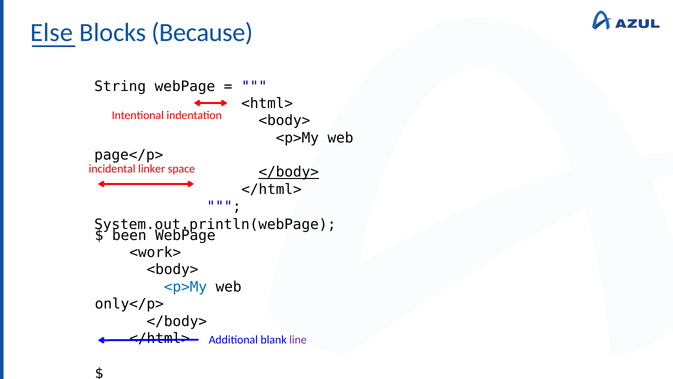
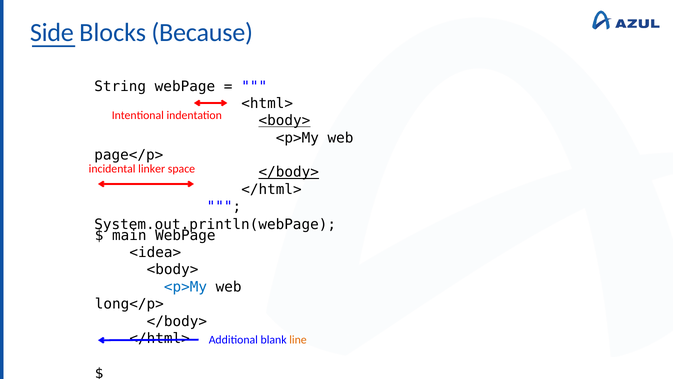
Else: Else -> Side
<body> at (284, 121) underline: none -> present
been: been -> main
<work>: <work> -> <idea>
only</p>: only</p> -> long</p>
line colour: purple -> orange
